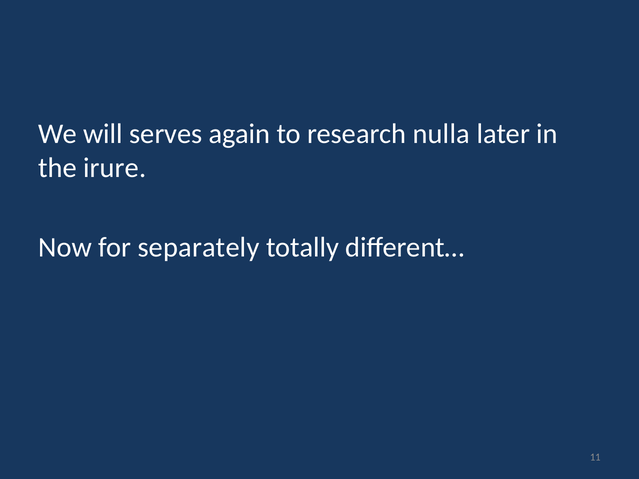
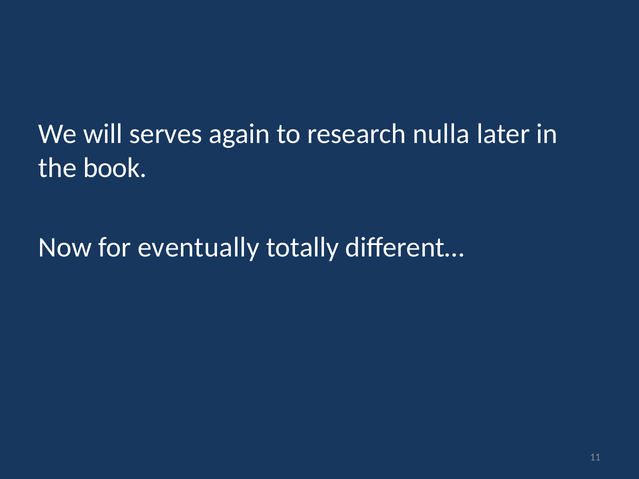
irure: irure -> book
separately: separately -> eventually
